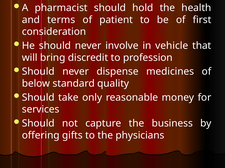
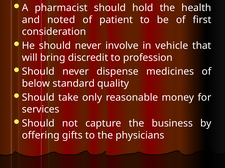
terms: terms -> noted
